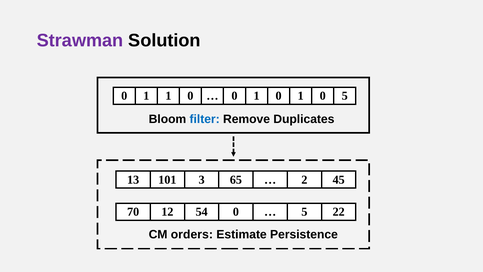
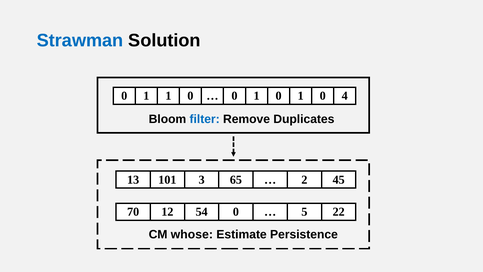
Strawman colour: purple -> blue
0 5: 5 -> 4
orders: orders -> whose
